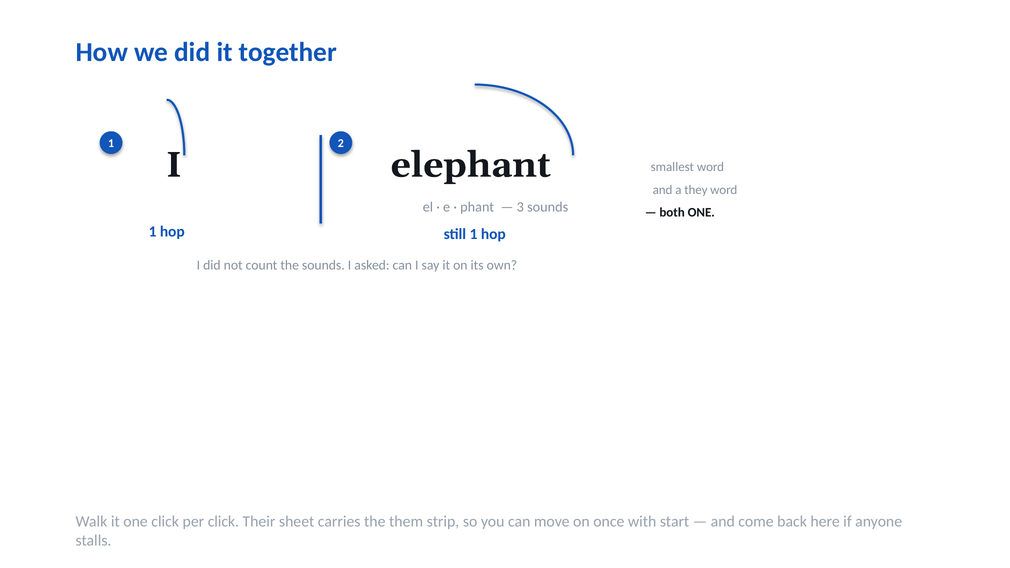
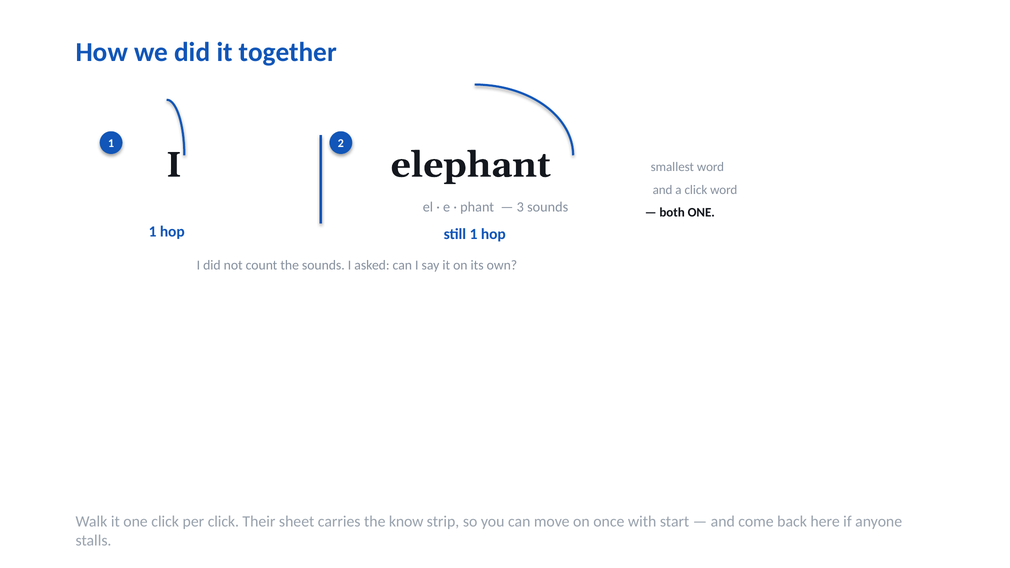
a they: they -> click
them: them -> know
